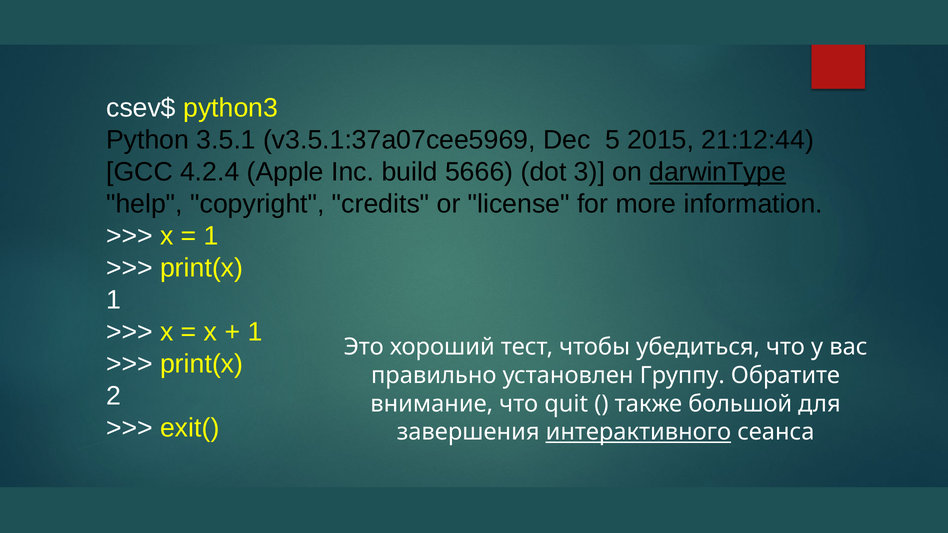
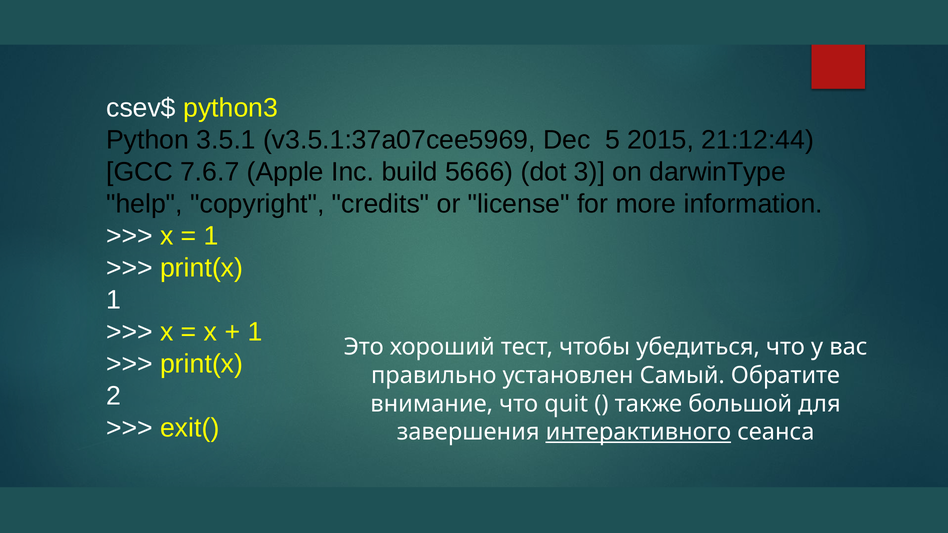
4.2.4: 4.2.4 -> 7.6.7
darwinType underline: present -> none
Группу: Группу -> Самый
